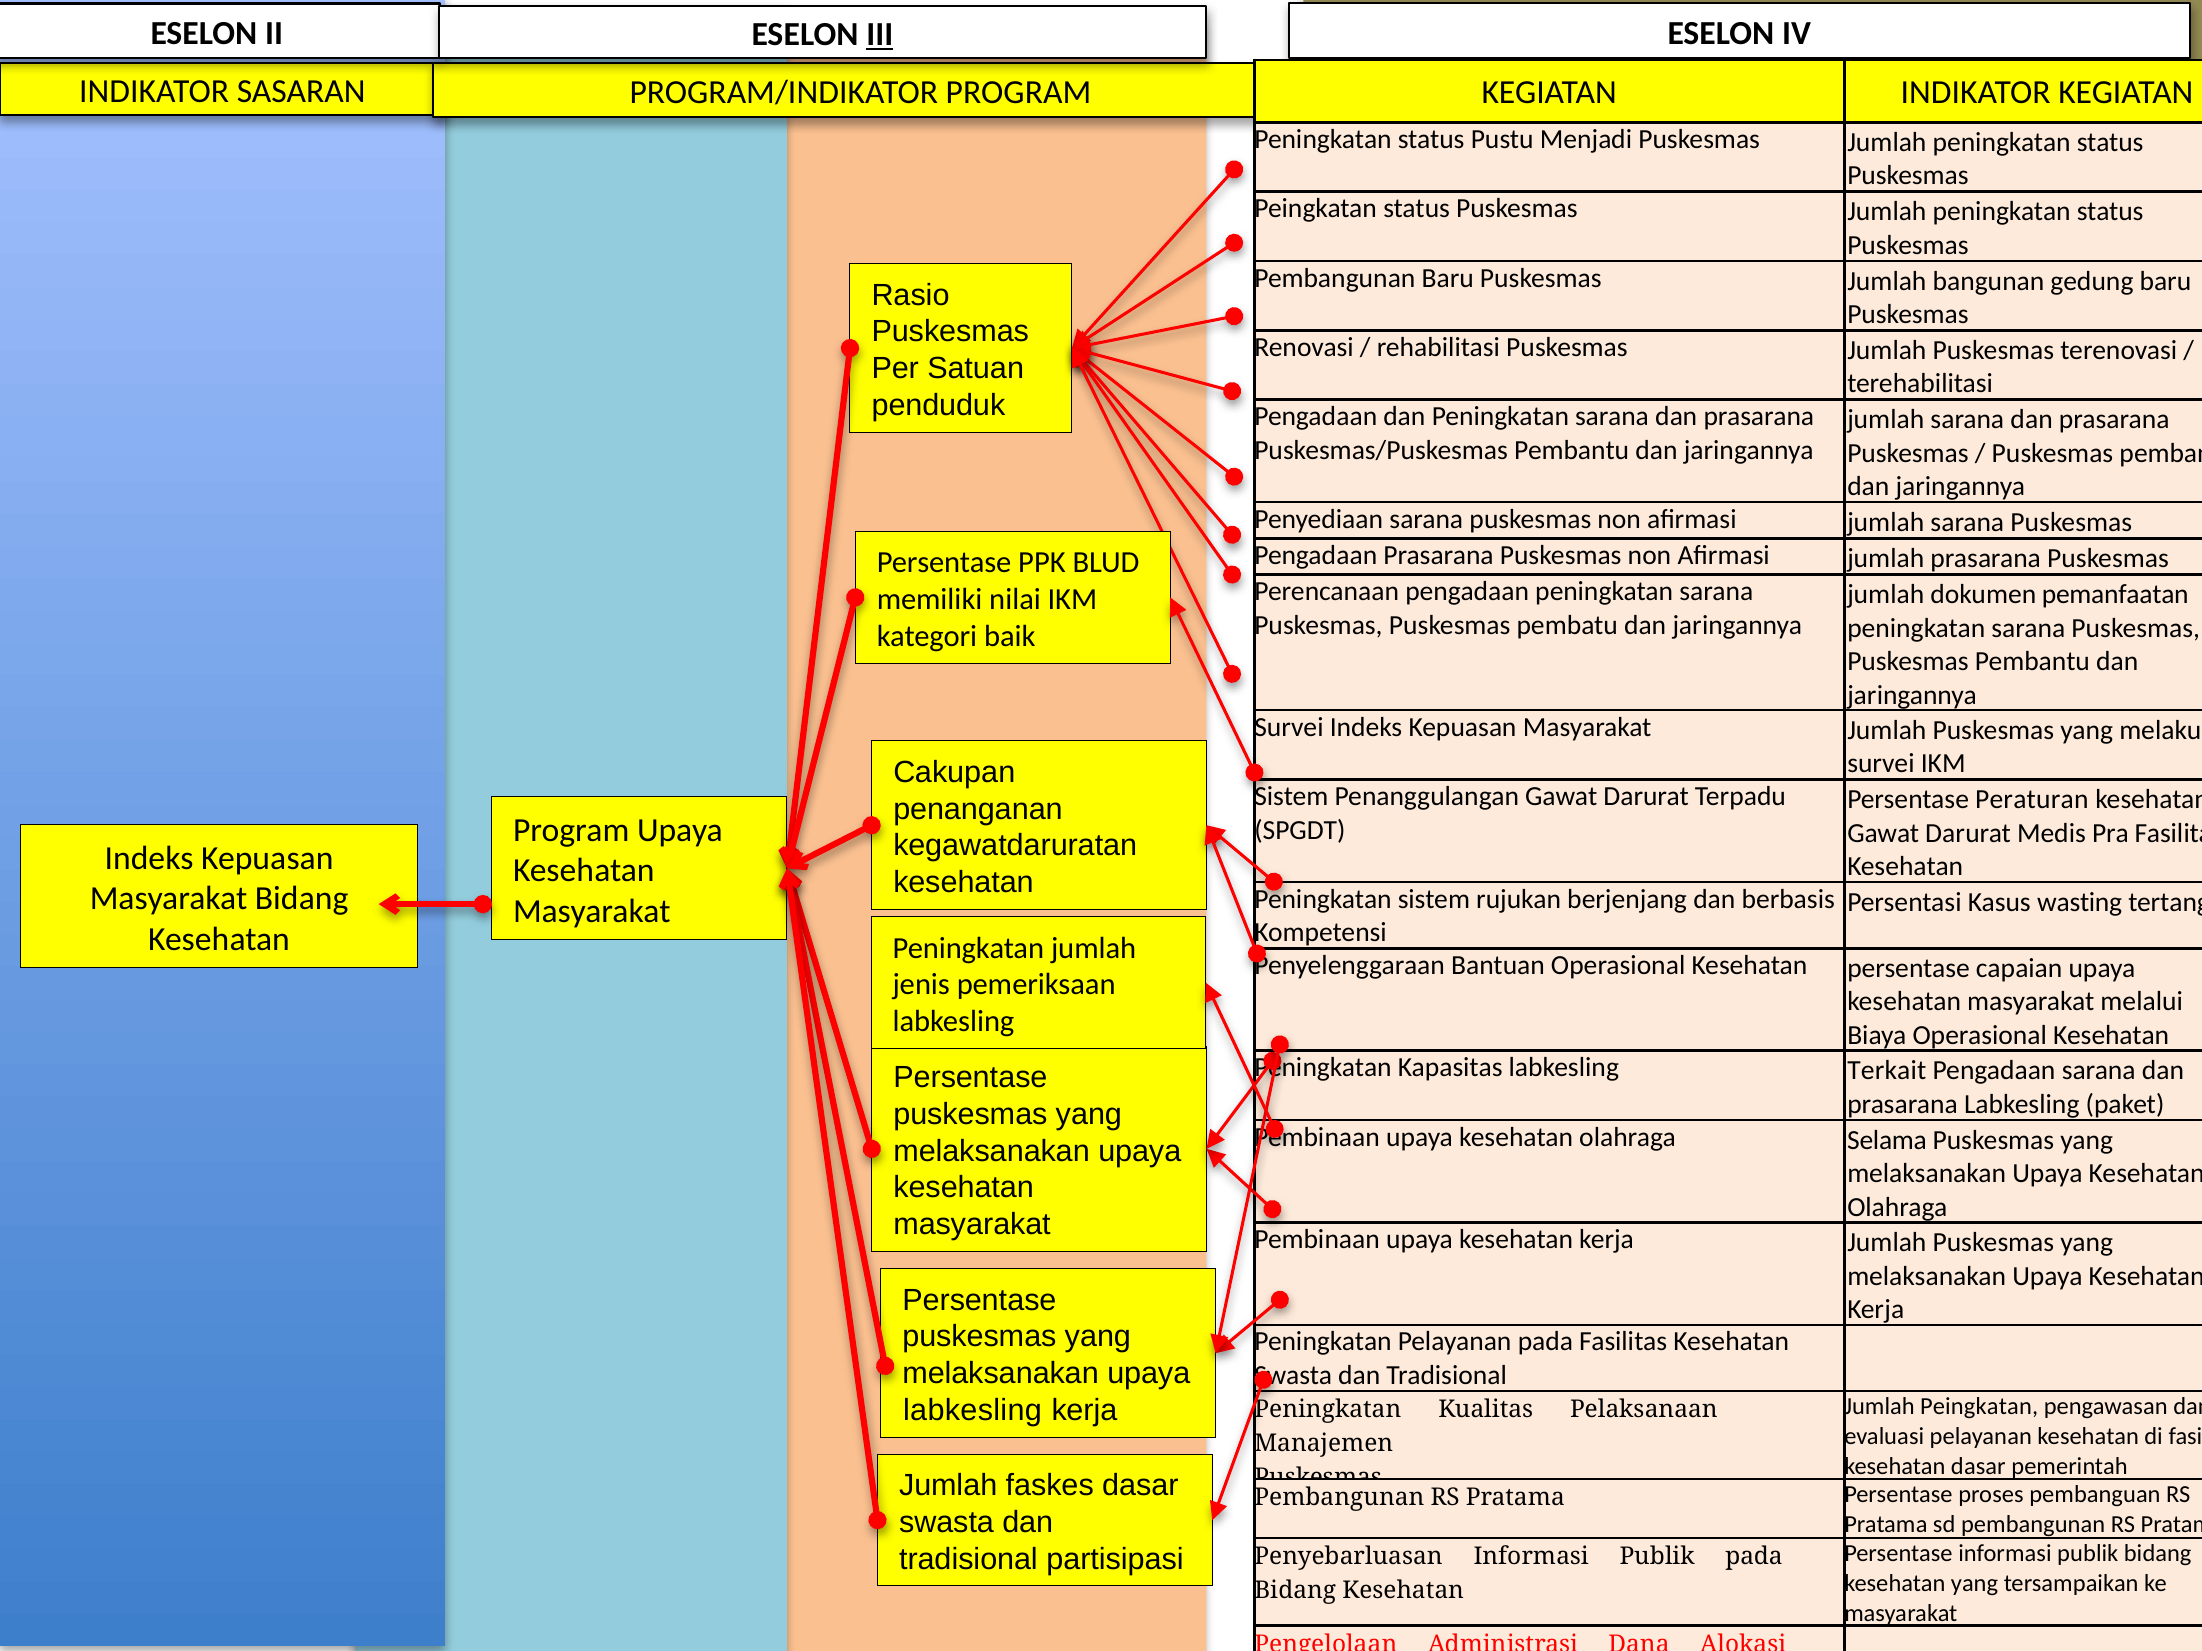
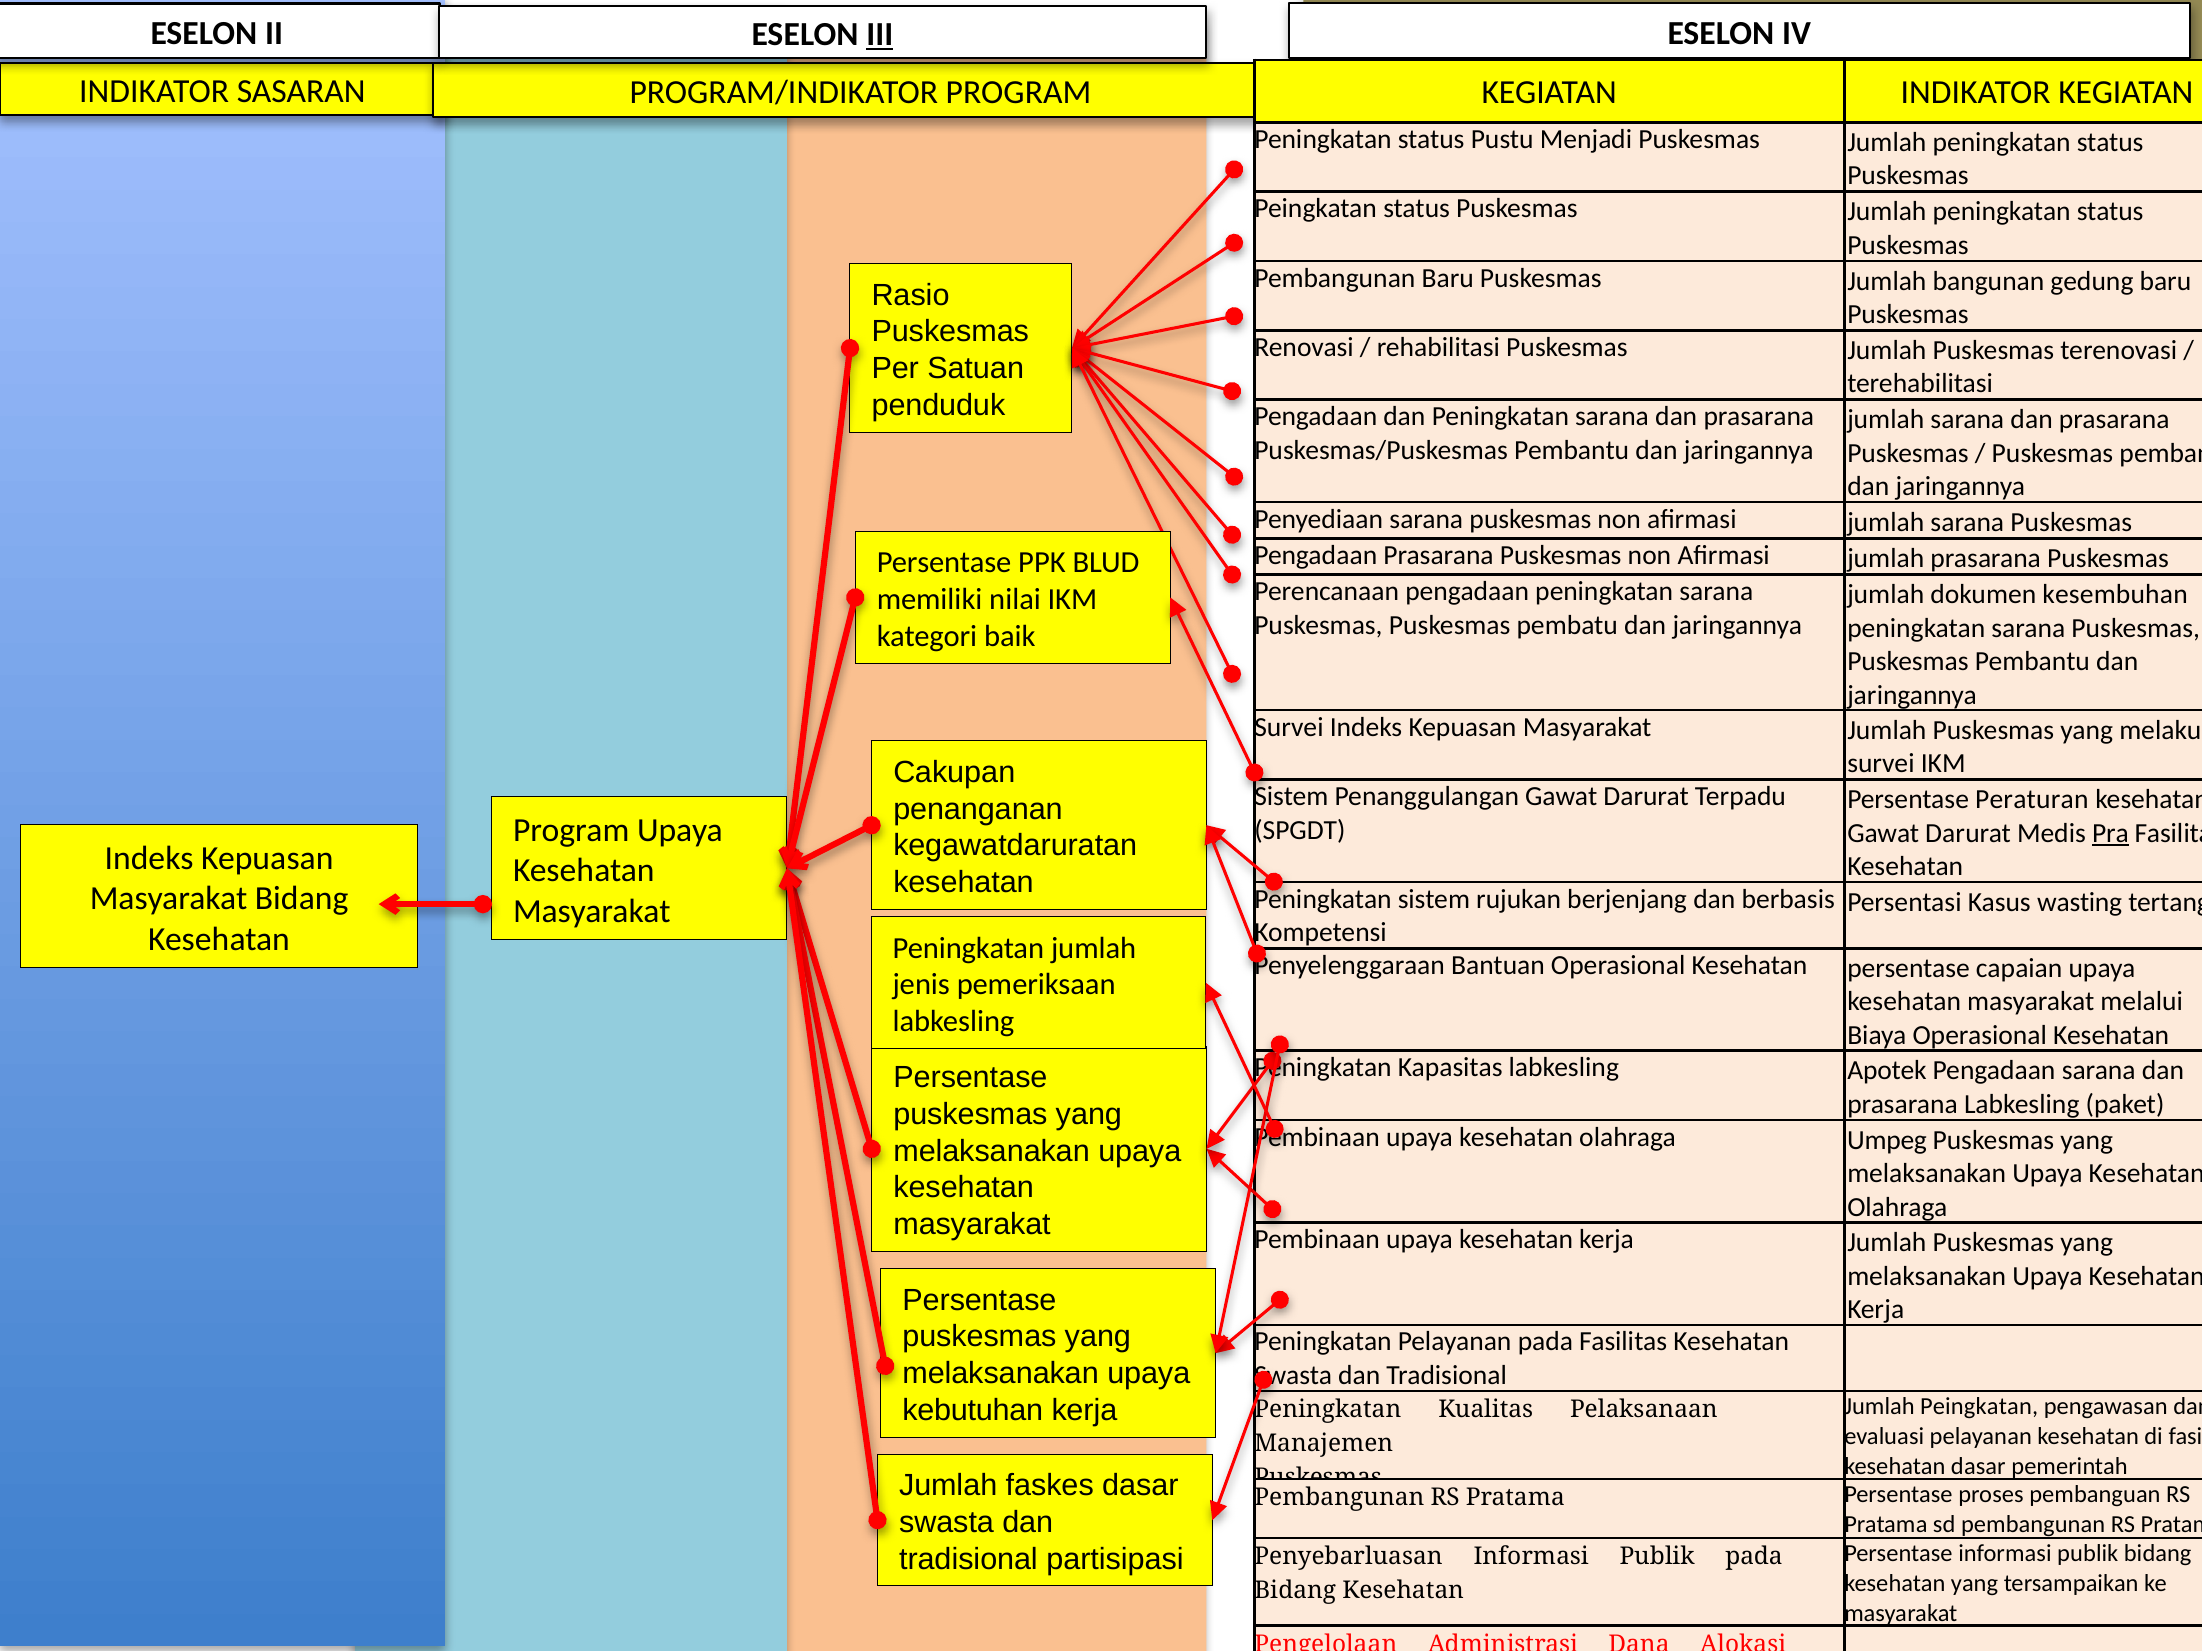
pemanfaatan: pemanfaatan -> kesembuhan
Pra underline: none -> present
Terkait: Terkait -> Apotek
Selama: Selama -> Umpeg
labkesling at (972, 1411): labkesling -> kebutuhan
